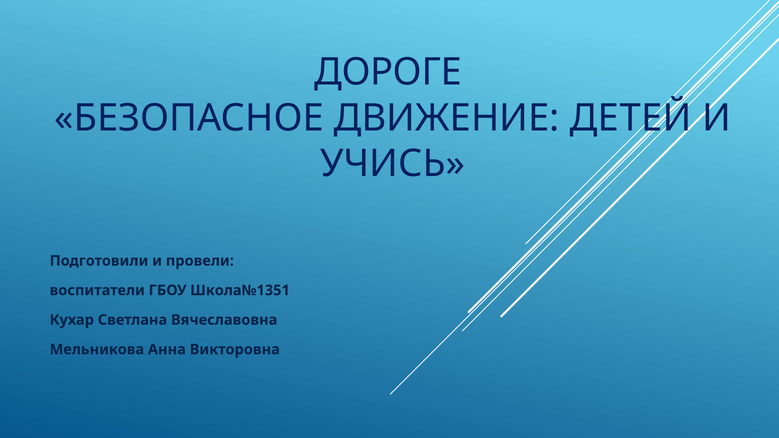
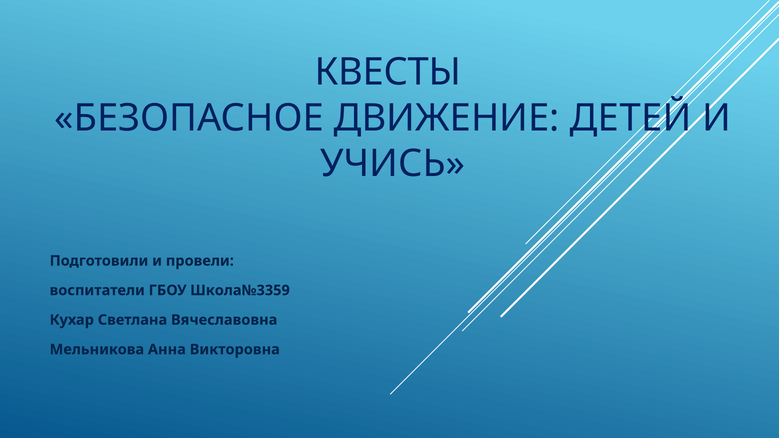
ДОРОГЕ: ДОРОГЕ -> КВЕСТЫ
Школа№1351: Школа№1351 -> Школа№3359
